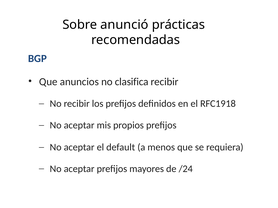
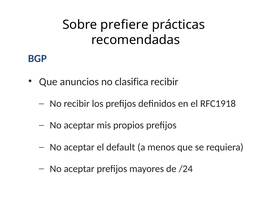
anunció: anunció -> prefiere
